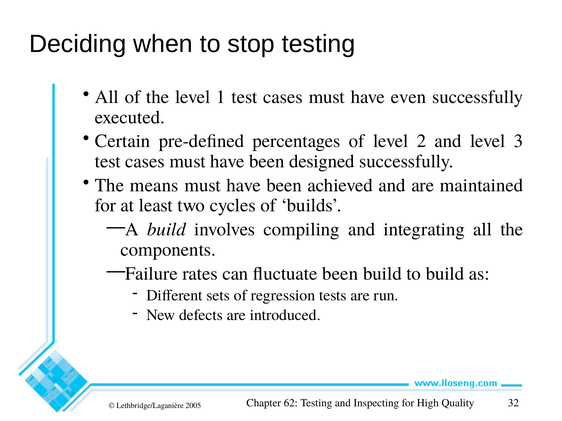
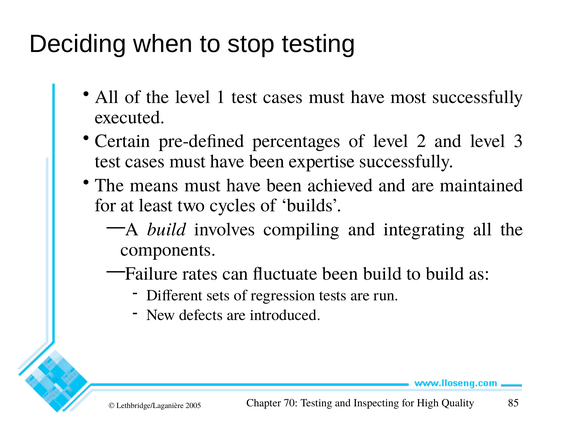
even: even -> most
designed: designed -> expertise
62: 62 -> 70
32: 32 -> 85
